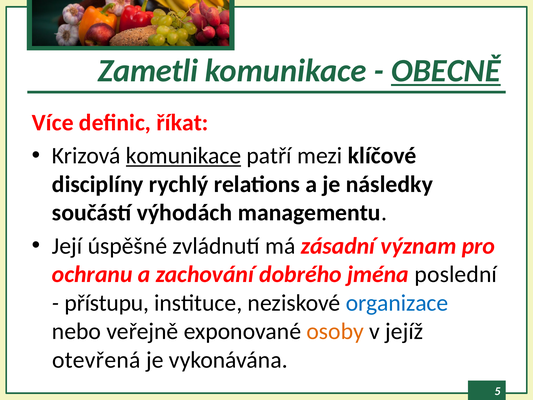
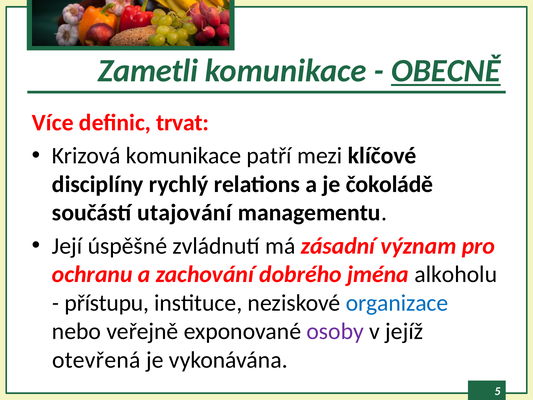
říkat: říkat -> trvat
komunikace at (184, 156) underline: present -> none
následky: následky -> čokoládě
výhodách: výhodách -> utajování
poslední: poslední -> alkoholu
osoby colour: orange -> purple
